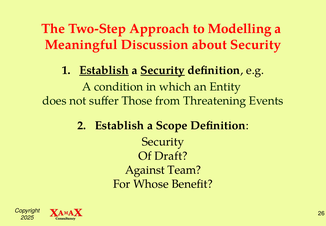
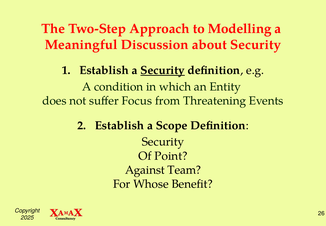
Establish at (104, 70) underline: present -> none
Those: Those -> Focus
Draft: Draft -> Point
